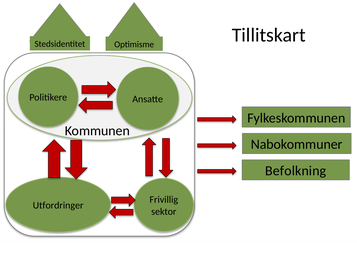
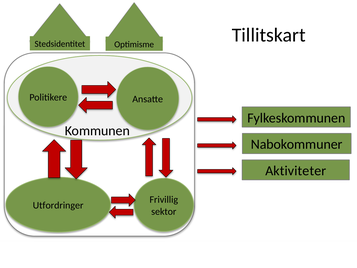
Befolkning: Befolkning -> Aktiviteter
